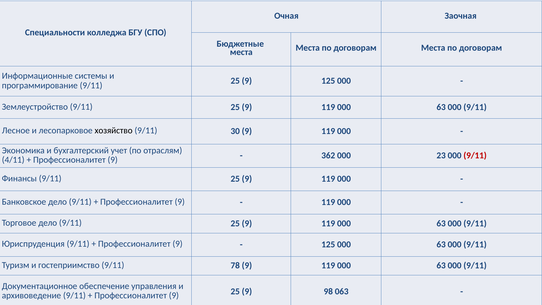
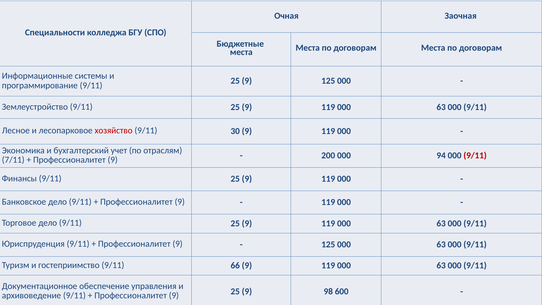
хозяйство colour: black -> red
4/11: 4/11 -> 7/11
362: 362 -> 200
23: 23 -> 94
78: 78 -> 66
063: 063 -> 600
